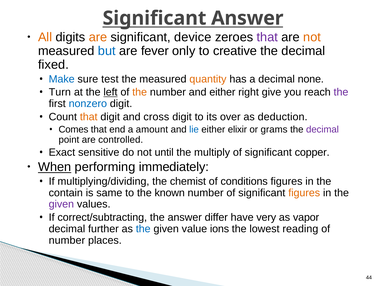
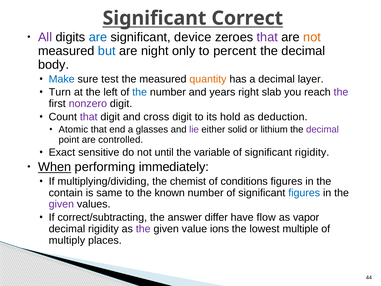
Significant Answer: Answer -> Correct
All colour: orange -> purple
are at (98, 37) colour: orange -> blue
fever: fever -> night
creative: creative -> percent
fixed: fixed -> body
none: none -> layer
left underline: present -> none
the at (140, 92) colour: orange -> blue
and either: either -> years
give: give -> slab
nonzero colour: blue -> purple
that at (89, 117) colour: orange -> purple
over: over -> hold
Comes: Comes -> Atomic
amount: amount -> glasses
lie colour: blue -> purple
elixir: elixir -> solid
grams: grams -> lithium
multiply: multiply -> variable
significant copper: copper -> rigidity
figures at (304, 193) colour: orange -> blue
very: very -> flow
decimal further: further -> rigidity
the at (143, 229) colour: blue -> purple
reading: reading -> multiple
number at (67, 240): number -> multiply
